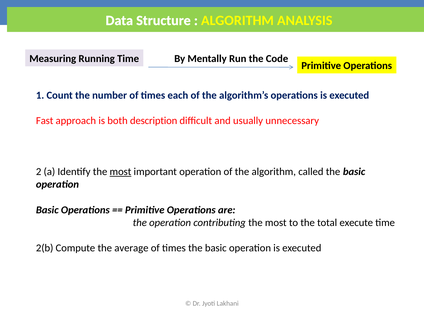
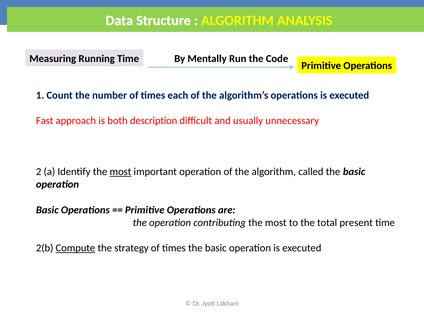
execute: execute -> present
Compute underline: none -> present
average: average -> strategy
